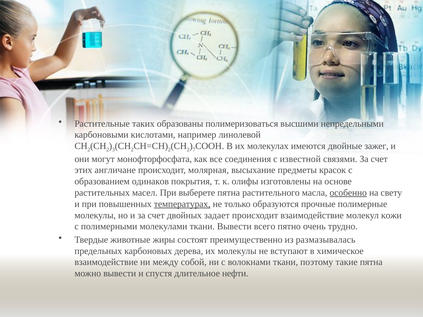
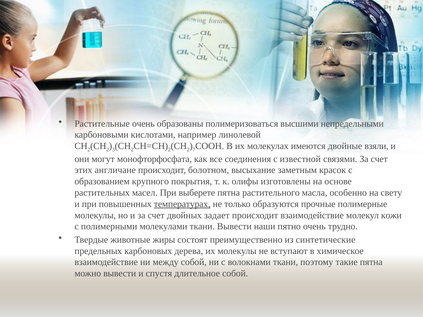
Растительные таких: таких -> очень
зажег: зажег -> взяли
молярная: молярная -> болотном
предметы: предметы -> заметным
одинаков: одинаков -> крупного
особенно underline: present -> none
всего: всего -> наши
размазывалась: размазывалась -> синтетические
длительное нефти: нефти -> собой
